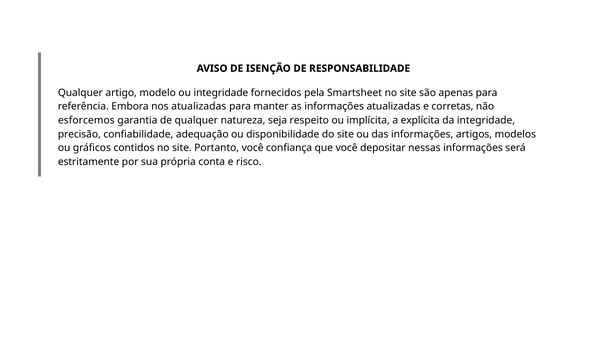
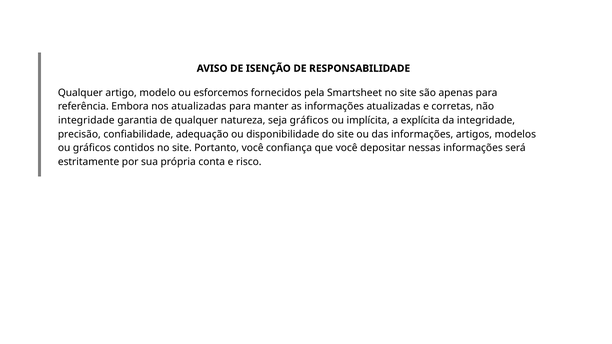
ou integridade: integridade -> esforcemos
esforcemos at (86, 120): esforcemos -> integridade
seja respeito: respeito -> gráficos
